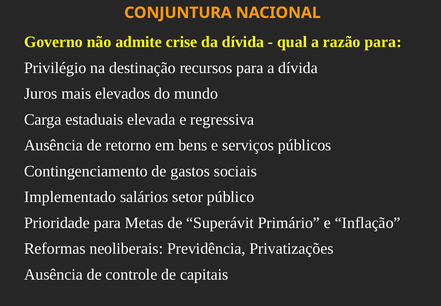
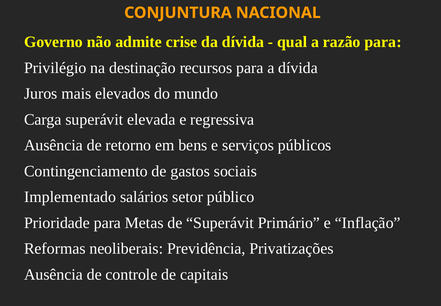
Carga estaduais: estaduais -> superávit
